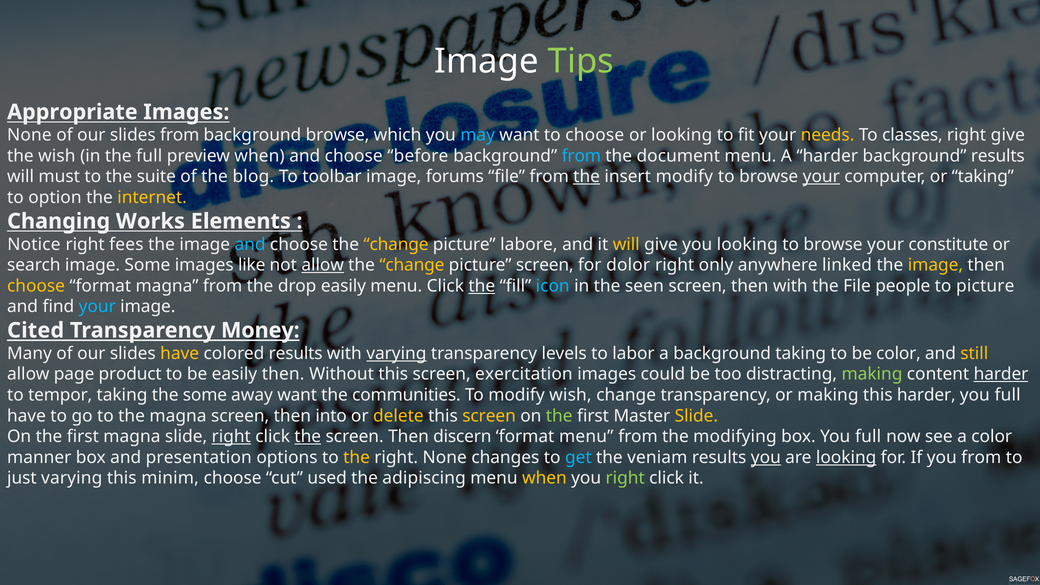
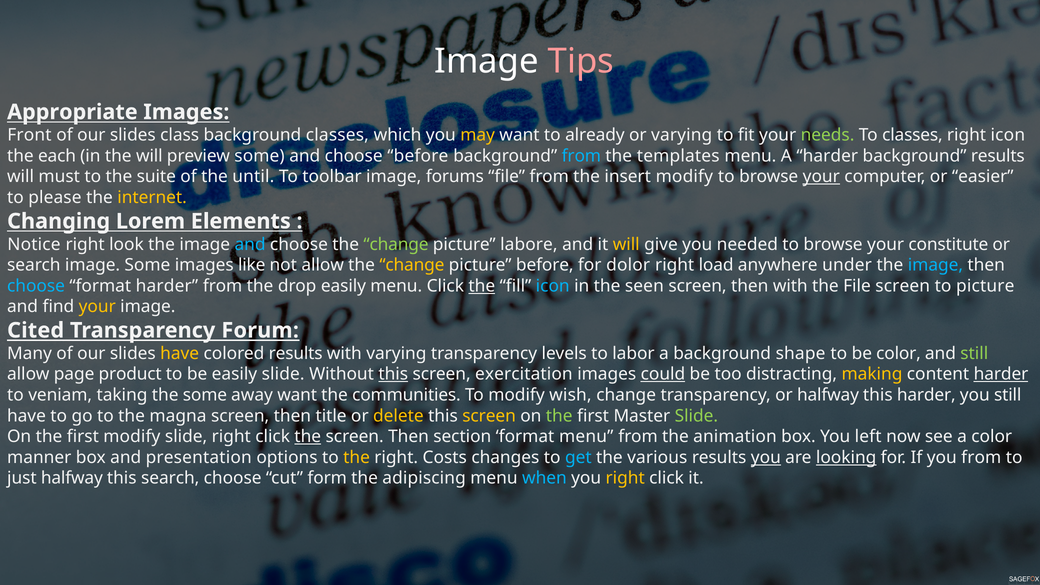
Tips colour: light green -> pink
None at (29, 135): None -> Front
slides from: from -> class
background browse: browse -> classes
may colour: light blue -> yellow
to choose: choose -> already
or looking: looking -> varying
needs colour: yellow -> light green
right give: give -> icon
the wish: wish -> each
the full: full -> will
preview when: when -> some
document: document -> templates
blog: blog -> until
the at (587, 177) underline: present -> none
or taking: taking -> easier
option: option -> please
Works: Works -> Lorem
fees: fees -> look
change at (396, 244) colour: yellow -> light green
you looking: looking -> needed
allow at (323, 265) underline: present -> none
picture screen: screen -> before
only: only -> load
linked: linked -> under
image at (935, 265) colour: yellow -> light blue
choose at (36, 286) colour: yellow -> light blue
format magna: magna -> harder
File people: people -> screen
your at (97, 307) colour: light blue -> yellow
Money: Money -> Forum
varying at (396, 353) underline: present -> none
background taking: taking -> shape
still at (974, 353) colour: yellow -> light green
easily then: then -> slide
this at (393, 374) underline: none -> present
could underline: none -> present
making at (872, 374) colour: light green -> yellow
tempor: tempor -> veniam
or making: making -> halfway
full at (1008, 395): full -> still
into: into -> title
Slide at (696, 416) colour: yellow -> light green
first magna: magna -> modify
right at (231, 437) underline: present -> none
discern: discern -> section
modifying: modifying -> animation
box You full: full -> left
right None: None -> Costs
veniam: veniam -> various
just varying: varying -> halfway
this minim: minim -> search
used: used -> form
when at (544, 478) colour: yellow -> light blue
right at (625, 478) colour: light green -> yellow
